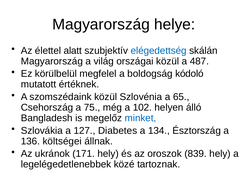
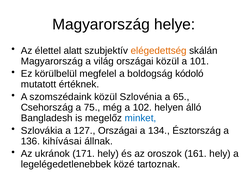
elégedettség colour: blue -> orange
487: 487 -> 101
127 Diabetes: Diabetes -> Országai
költségei: költségei -> kihívásai
839: 839 -> 161
